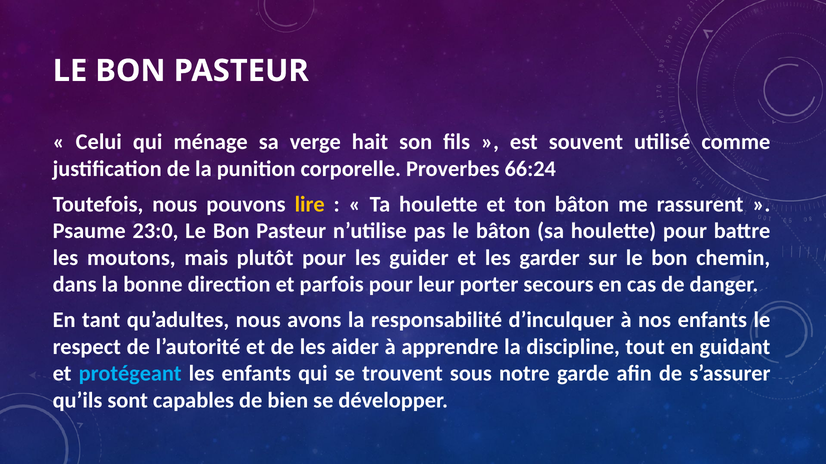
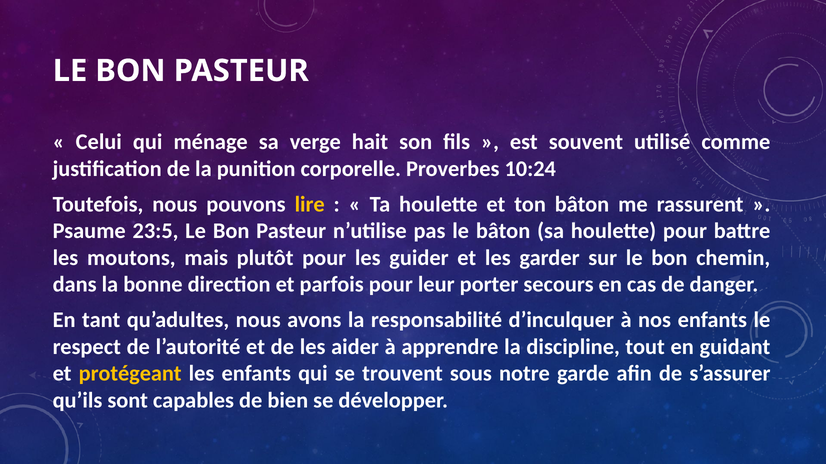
66:24: 66:24 -> 10:24
23:0: 23:0 -> 23:5
protégeant colour: light blue -> yellow
